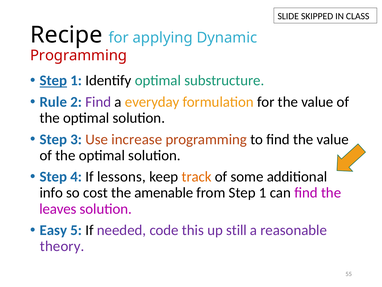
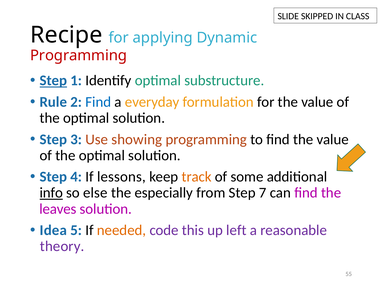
Find at (98, 102) colour: purple -> blue
increase: increase -> showing
info underline: none -> present
cost: cost -> else
amenable: amenable -> especially
from Step 1: 1 -> 7
Easy: Easy -> Idea
needed colour: purple -> orange
still: still -> left
